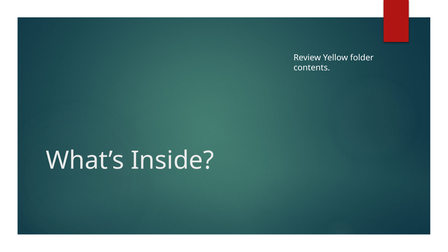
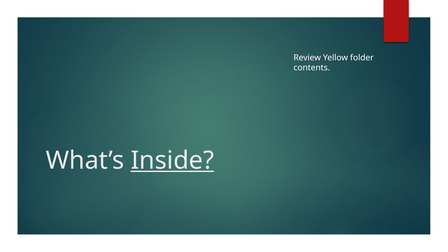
Inside underline: none -> present
